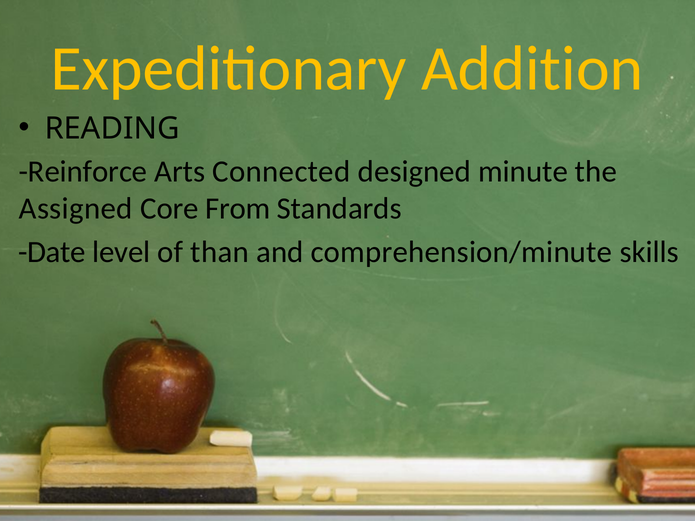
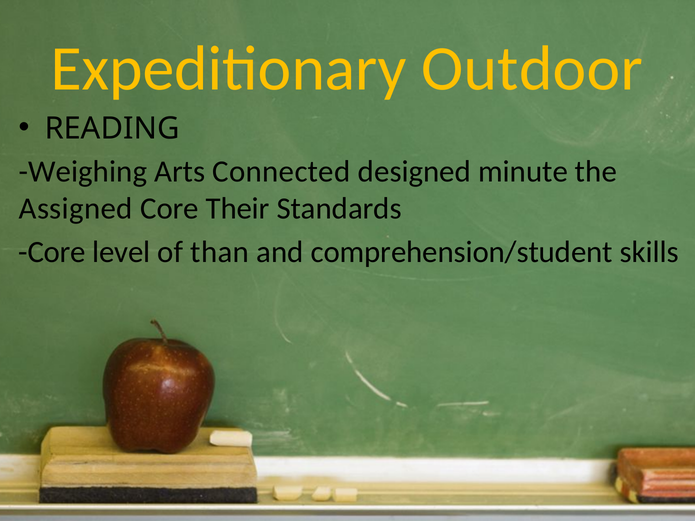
Addition: Addition -> Outdoor
Reinforce: Reinforce -> Weighing
From: From -> Their
Date at (52, 252): Date -> Core
comprehension/minute: comprehension/minute -> comprehension/student
